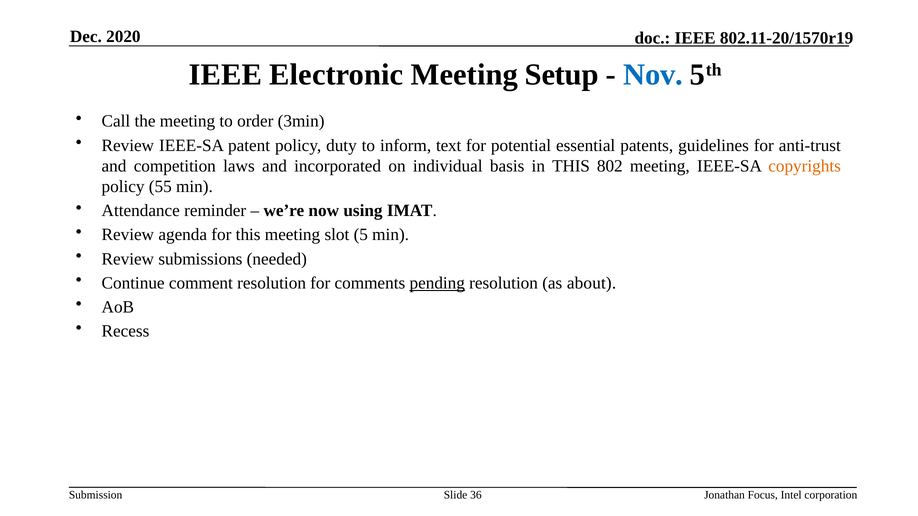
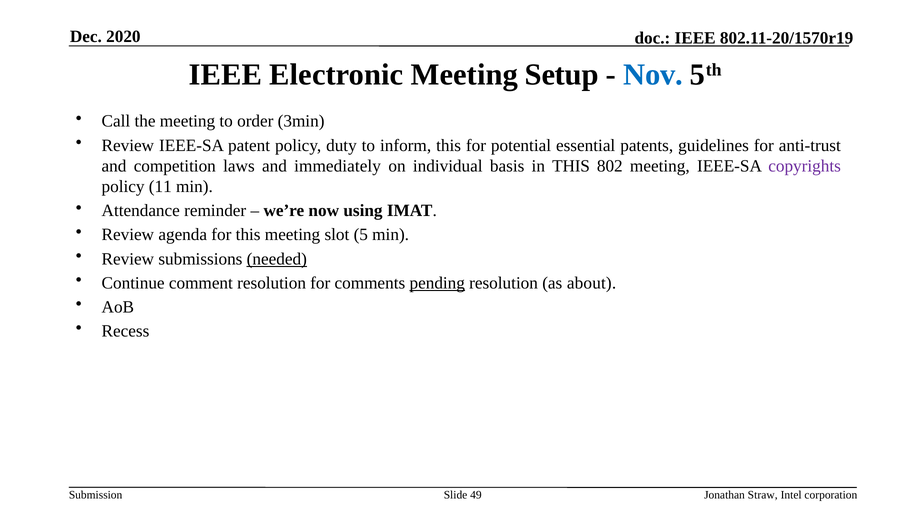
inform text: text -> this
incorporated: incorporated -> immediately
copyrights colour: orange -> purple
55: 55 -> 11
needed underline: none -> present
36: 36 -> 49
Focus: Focus -> Straw
